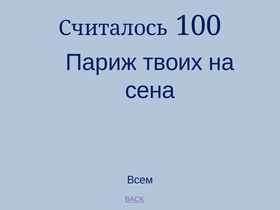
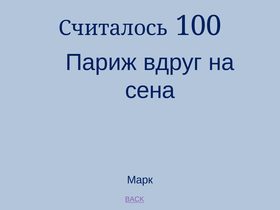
твоих: твоих -> вдруг
Всем: Всем -> Марк
